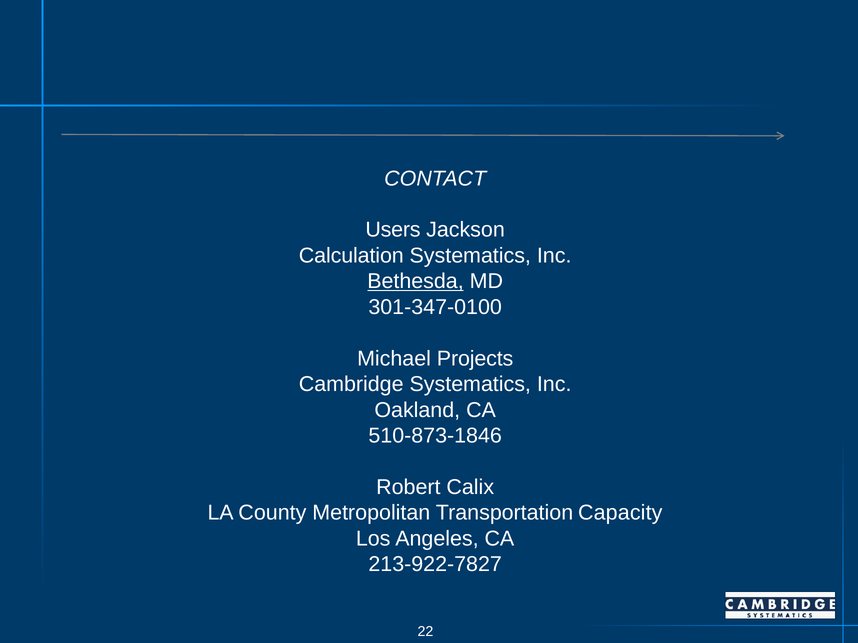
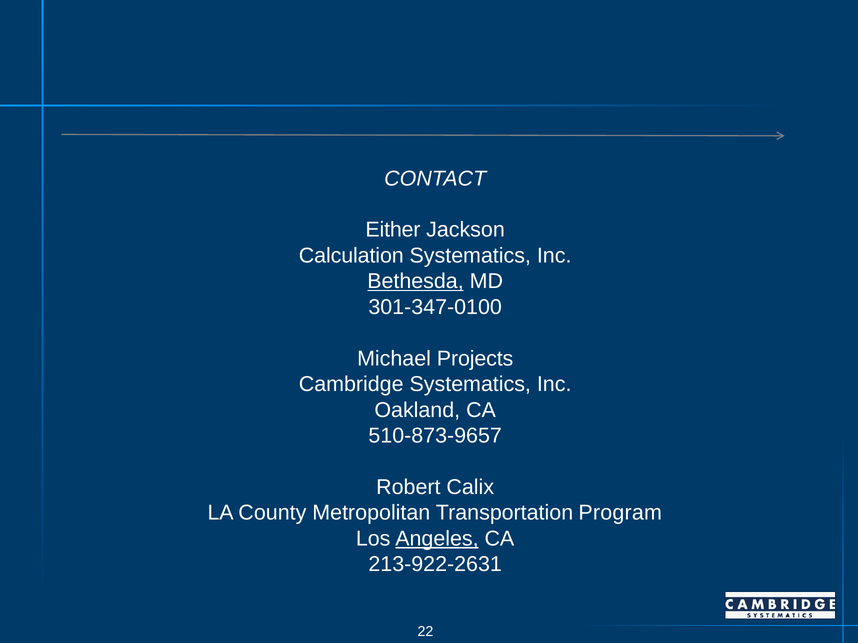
Users: Users -> Either
510-873-1846: 510-873-1846 -> 510-873-9657
Capacity: Capacity -> Program
Angeles underline: none -> present
213-922-7827: 213-922-7827 -> 213-922-2631
